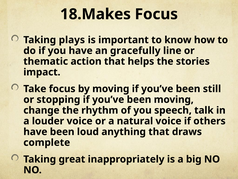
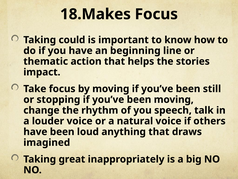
plays: plays -> could
gracefully: gracefully -> beginning
complete: complete -> imagined
